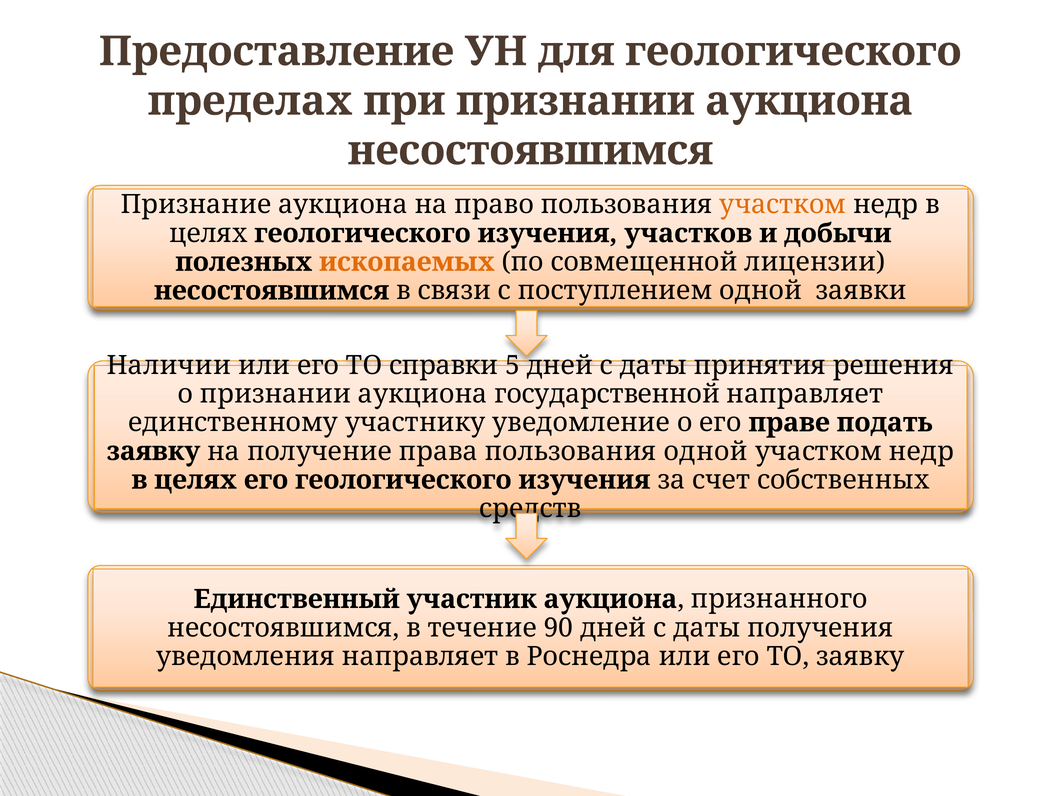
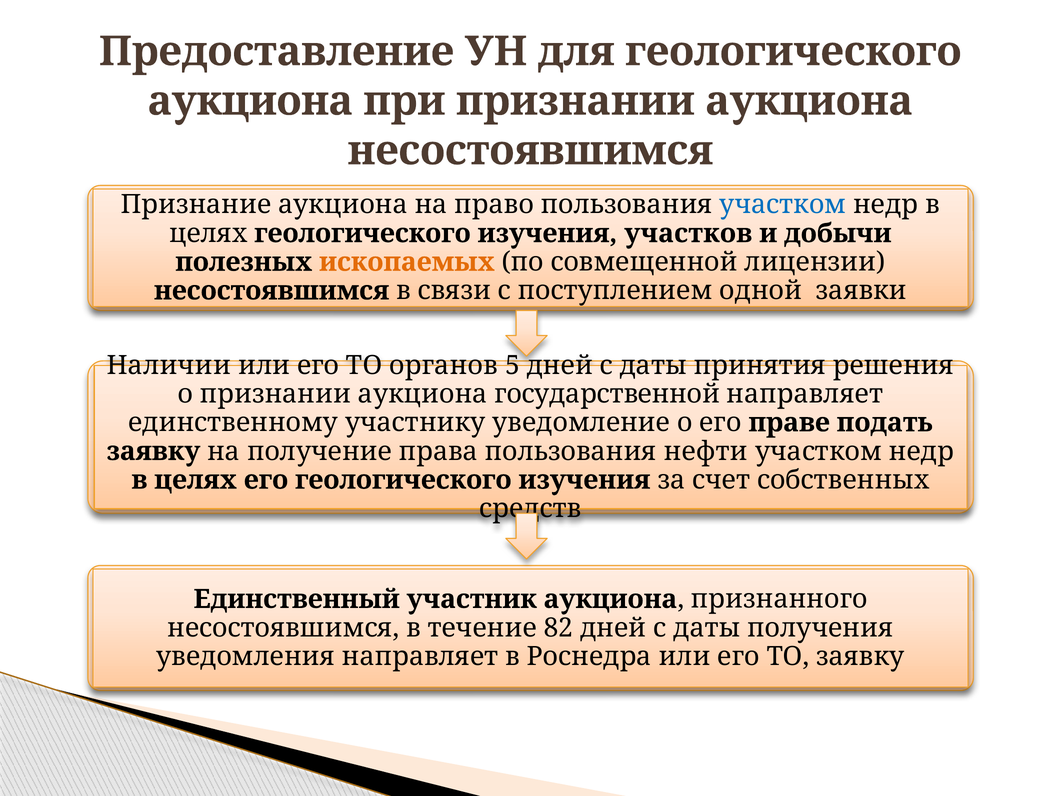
пределах at (250, 101): пределах -> аукциона
участком at (783, 205) colour: orange -> blue
справки: справки -> органов
пользования одной: одной -> нефти
90: 90 -> 82
